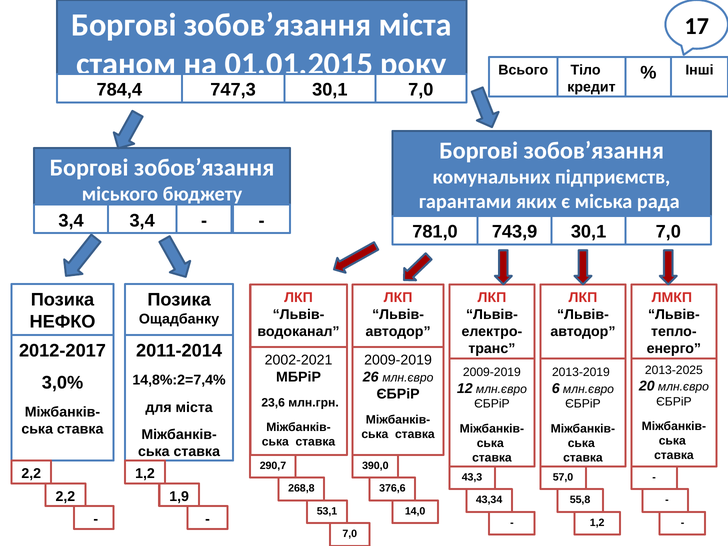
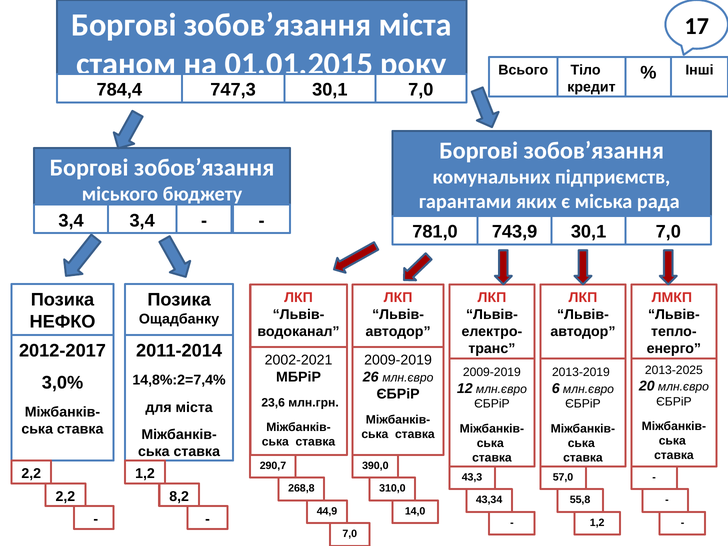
376,6: 376,6 -> 310,0
1,9: 1,9 -> 8,2
53,1: 53,1 -> 44,9
